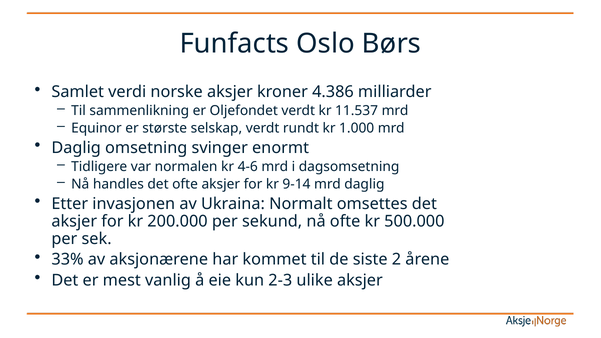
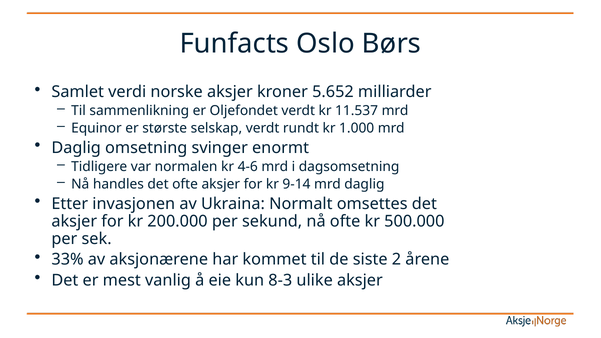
4.386: 4.386 -> 5.652
2-3: 2-3 -> 8-3
